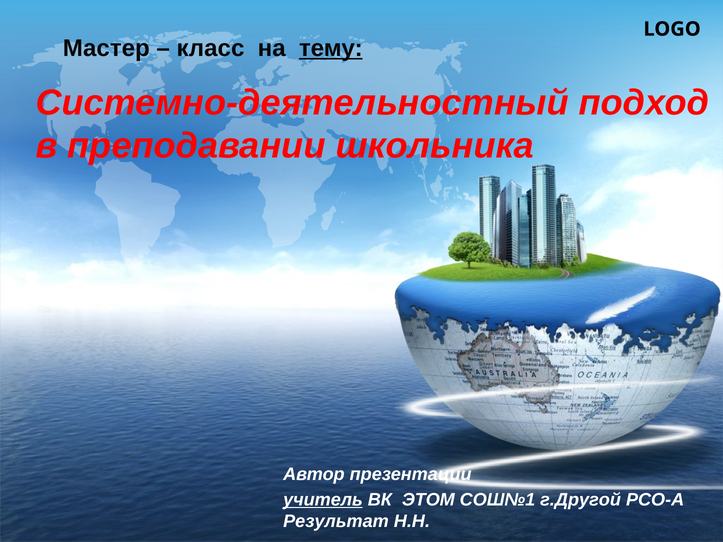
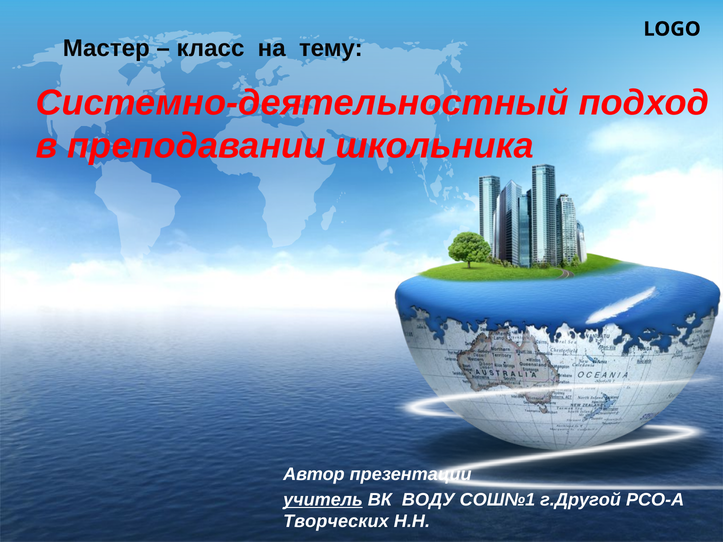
тему underline: present -> none
ЭТОМ: ЭТОМ -> ВОДУ
Результат: Результат -> Творческих
